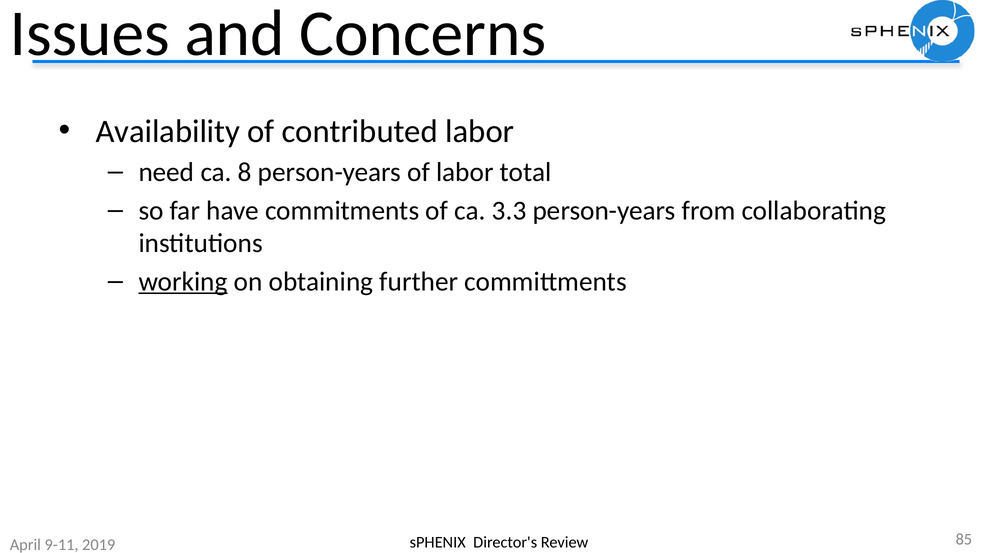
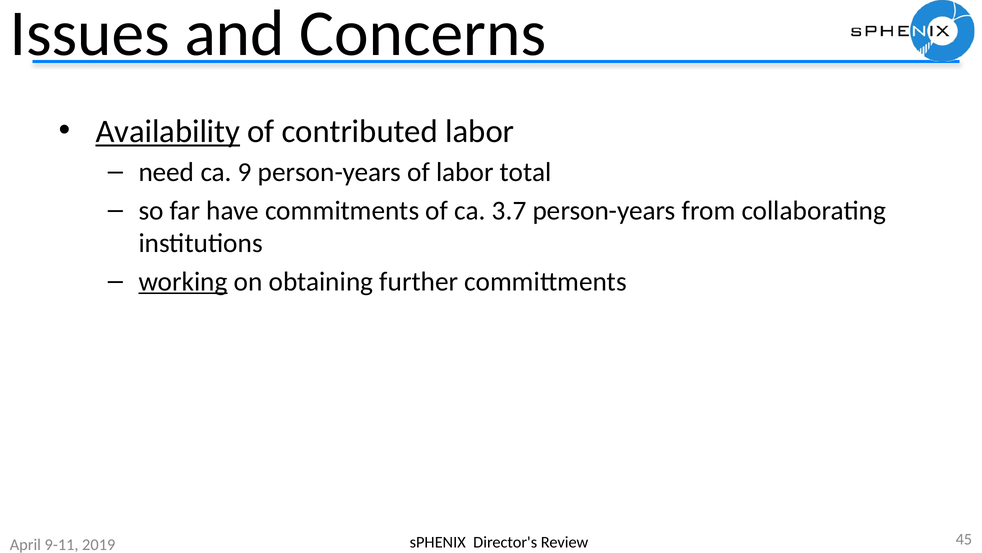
Availability underline: none -> present
8: 8 -> 9
3.3: 3.3 -> 3.7
85: 85 -> 45
